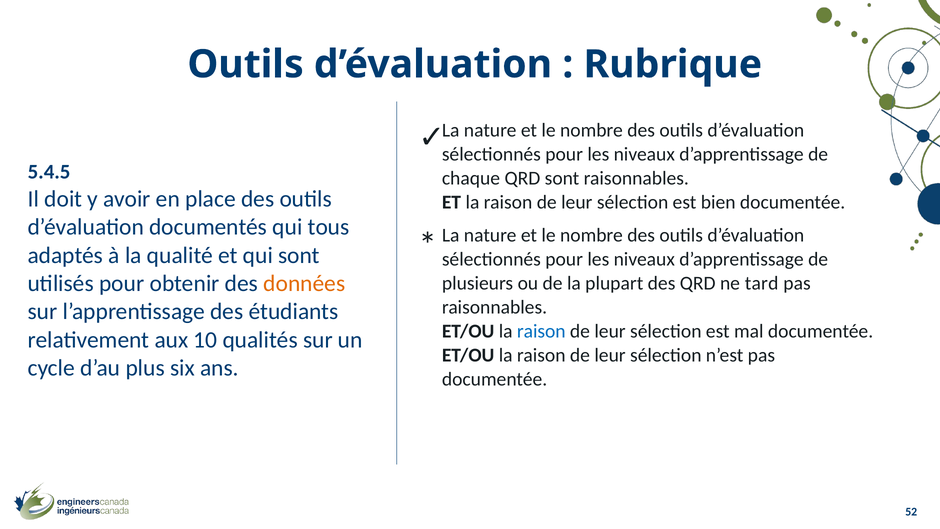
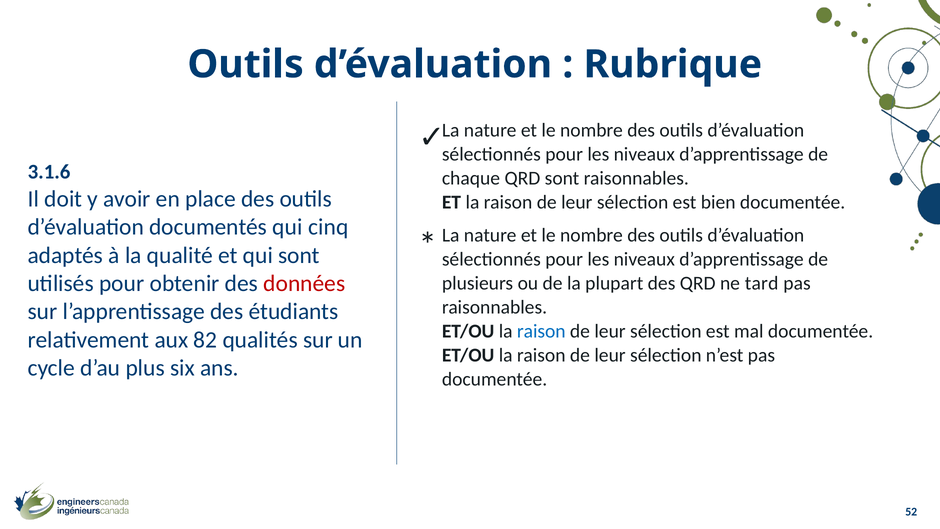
5.4.5: 5.4.5 -> 3.1.6
tous: tous -> cinq
données colour: orange -> red
10: 10 -> 82
